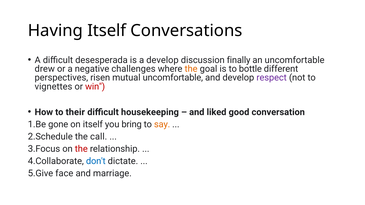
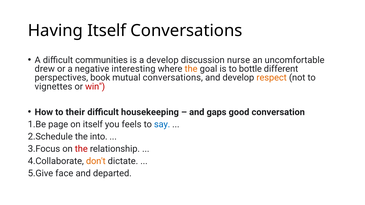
desesperada: desesperada -> communities
finally: finally -> nurse
challenges: challenges -> interesting
risen: risen -> book
mutual uncomfortable: uncomfortable -> conversations
respect colour: purple -> orange
liked: liked -> gaps
gone: gone -> page
bring: bring -> feels
say colour: orange -> blue
call: call -> into
don't colour: blue -> orange
marriage: marriage -> departed
